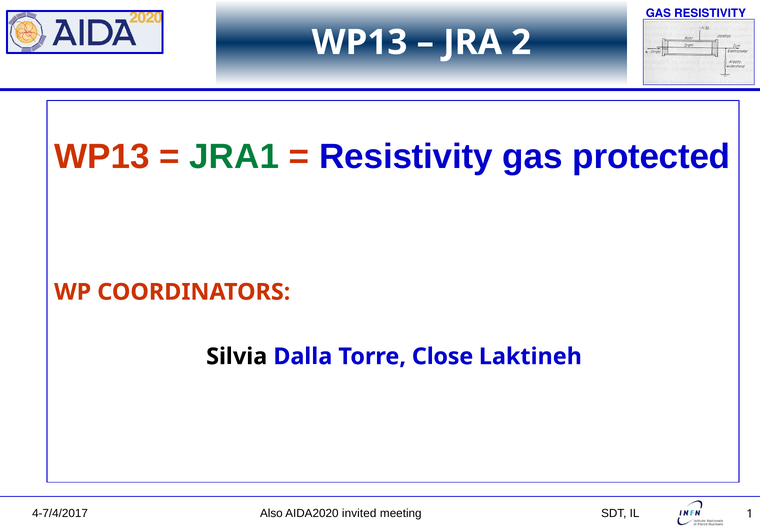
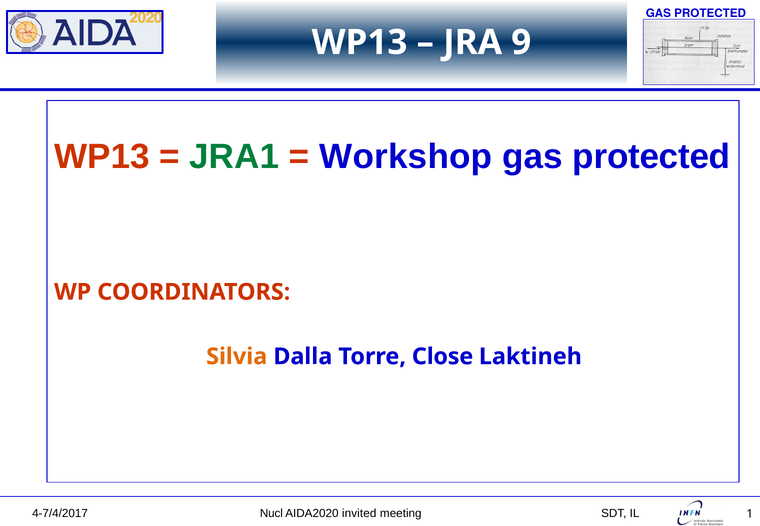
RESISTIVITY at (710, 13): RESISTIVITY -> PROTECTED
2: 2 -> 9
Resistivity at (406, 157): Resistivity -> Workshop
Silvia colour: black -> orange
Also: Also -> Nucl
